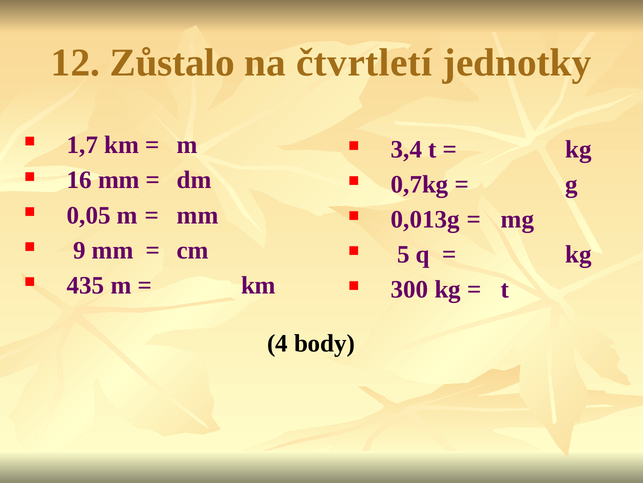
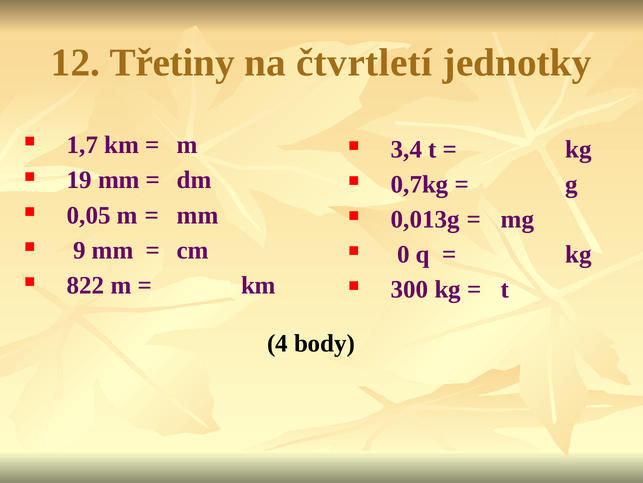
Zůstalo: Zůstalo -> Třetiny
16: 16 -> 19
5: 5 -> 0
435: 435 -> 822
